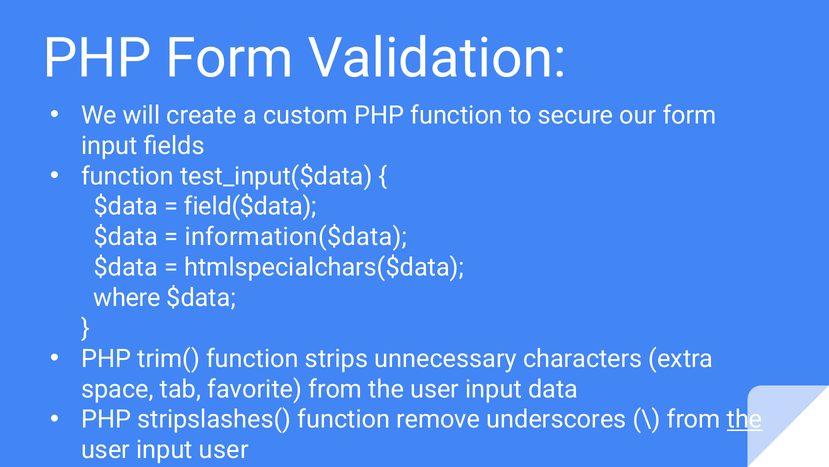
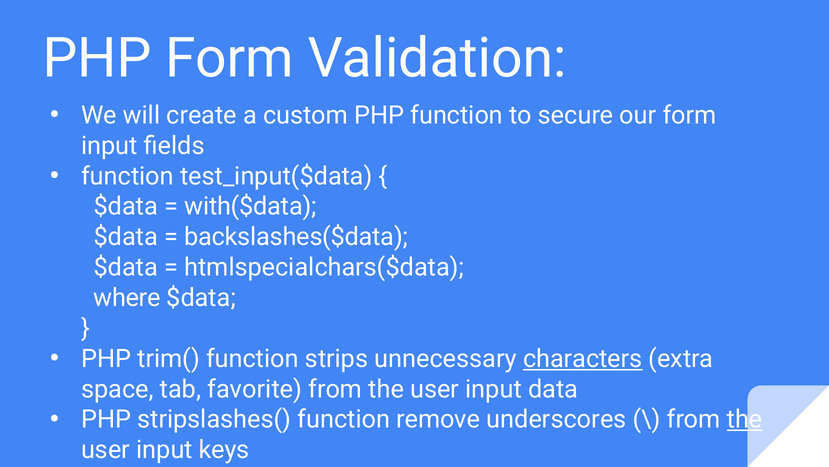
field($data: field($data -> with($data
information($data: information($data -> backslashes($data
characters underline: none -> present
input user: user -> keys
